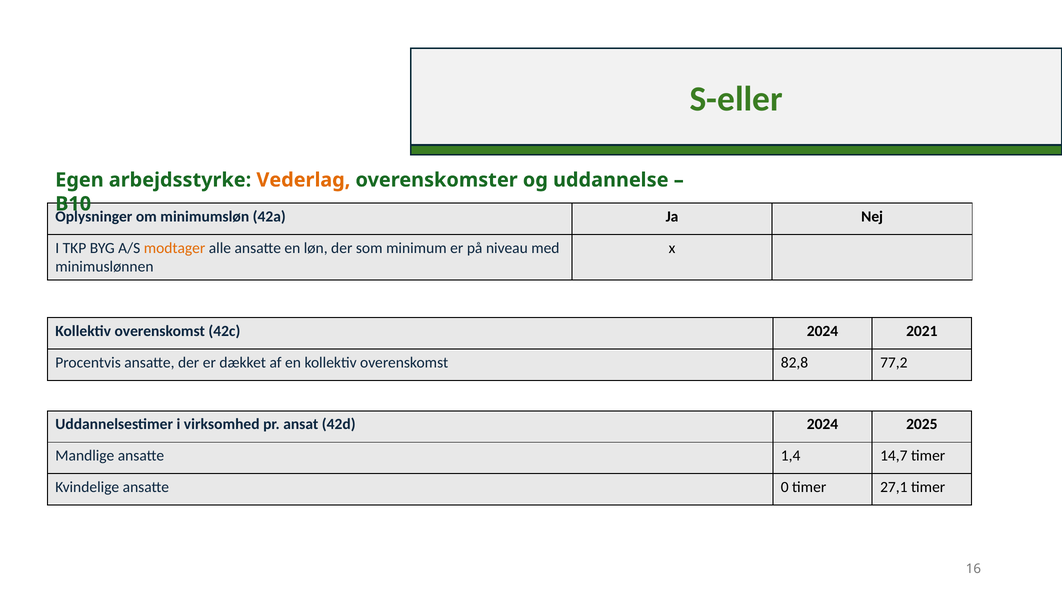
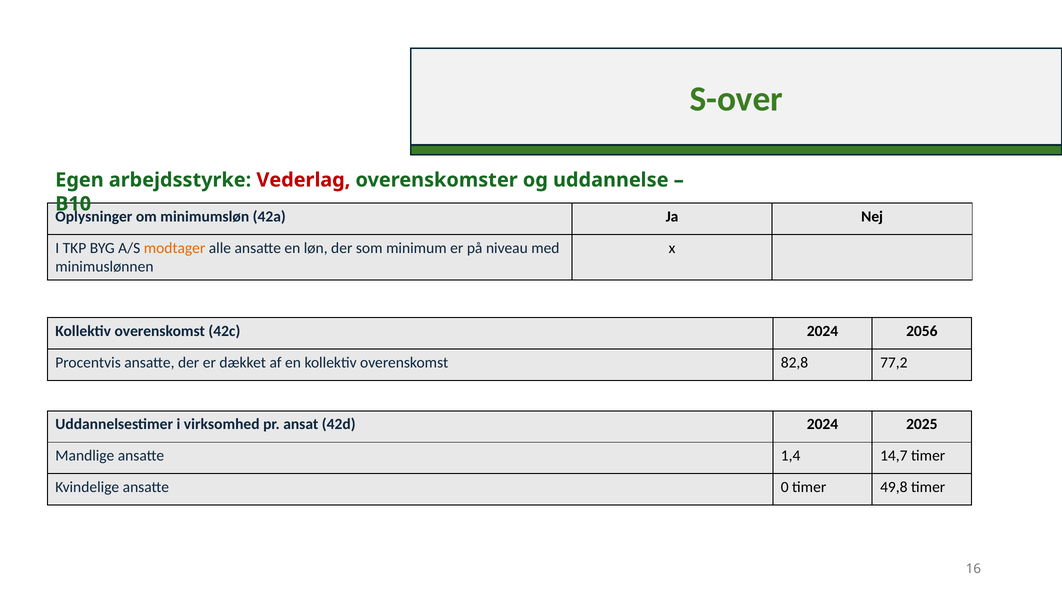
S-eller: S-eller -> S-over
Vederlag colour: orange -> red
2021: 2021 -> 2056
27,1: 27,1 -> 49,8
